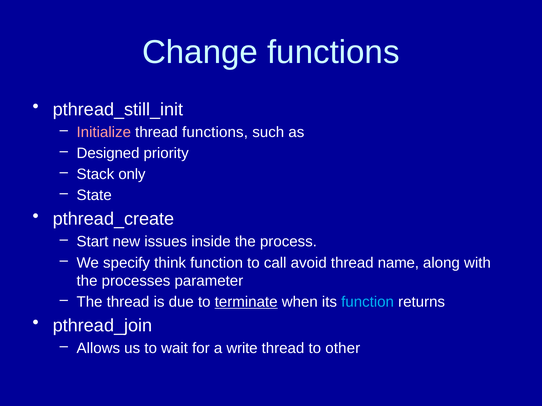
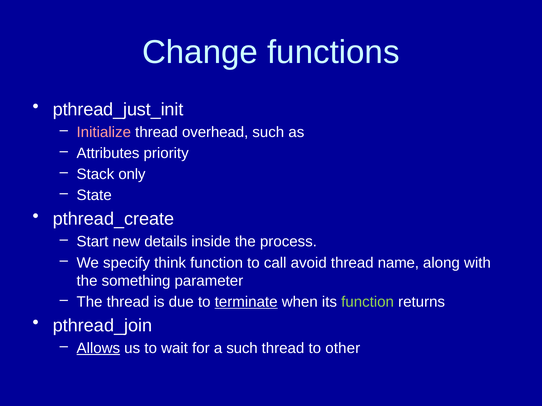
pthread_still_init: pthread_still_init -> pthread_just_init
thread functions: functions -> overhead
Designed: Designed -> Attributes
issues: issues -> details
processes: processes -> something
function at (368, 302) colour: light blue -> light green
Allows underline: none -> present
a write: write -> such
